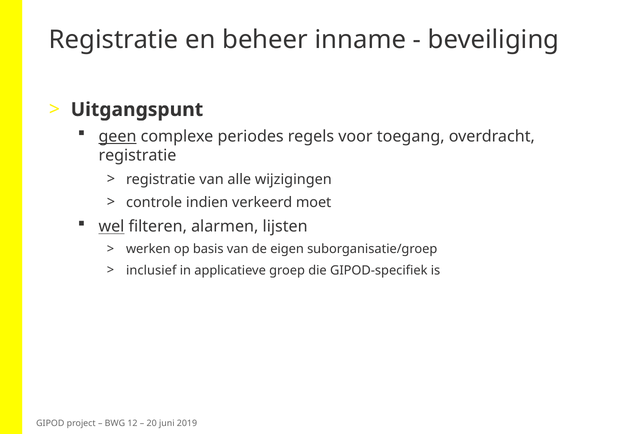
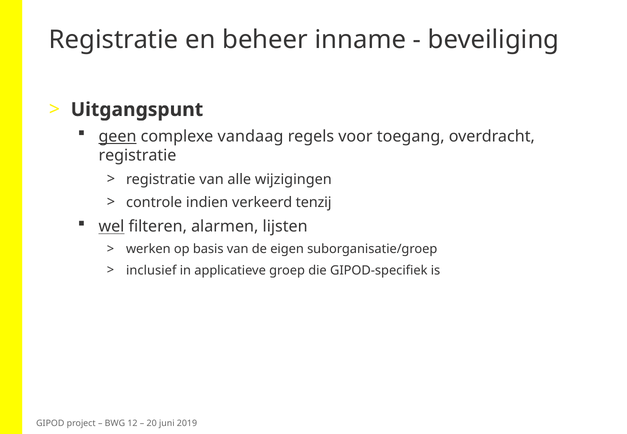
periodes: periodes -> vandaag
moet: moet -> tenzij
